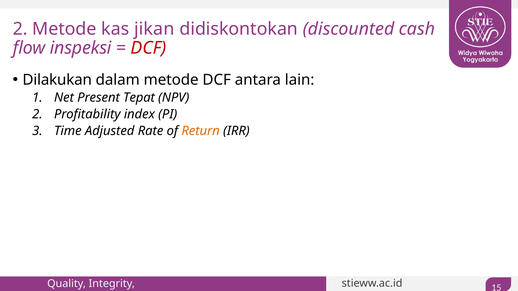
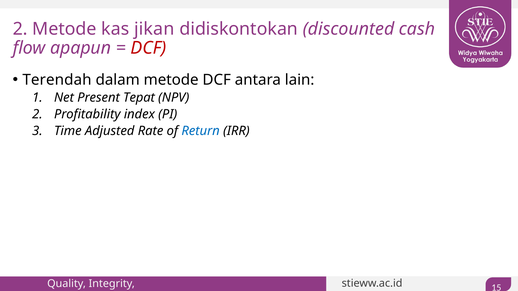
inspeksi: inspeksi -> apapun
Dilakukan: Dilakukan -> Terendah
Return colour: orange -> blue
